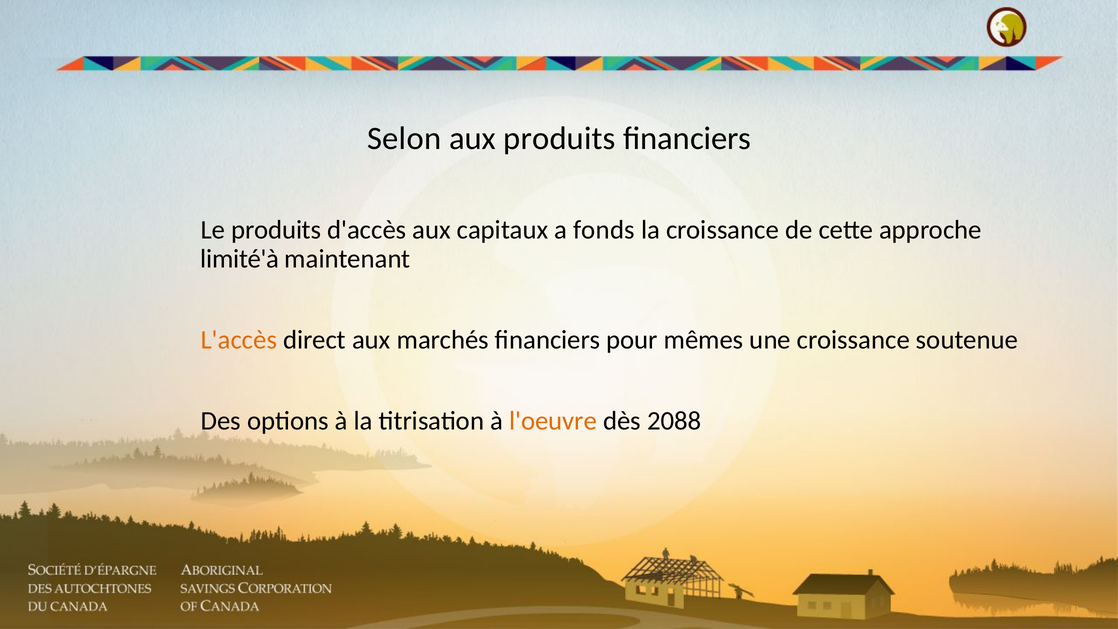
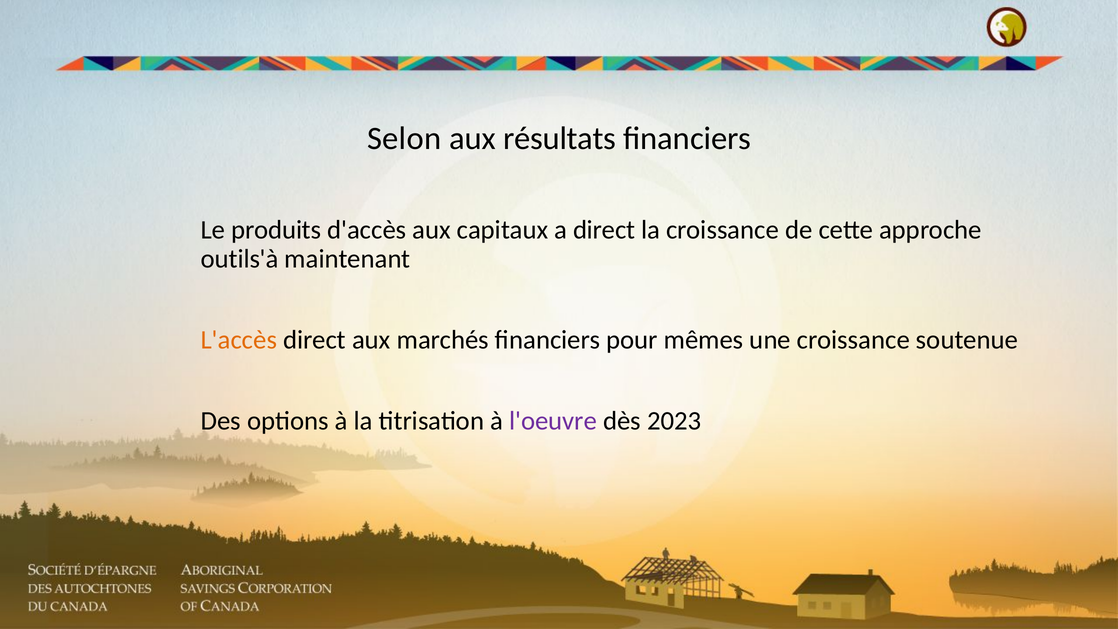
aux produits: produits -> résultats
a fonds: fonds -> direct
limité'à: limité'à -> outils'à
l'oeuvre colour: orange -> purple
2088: 2088 -> 2023
